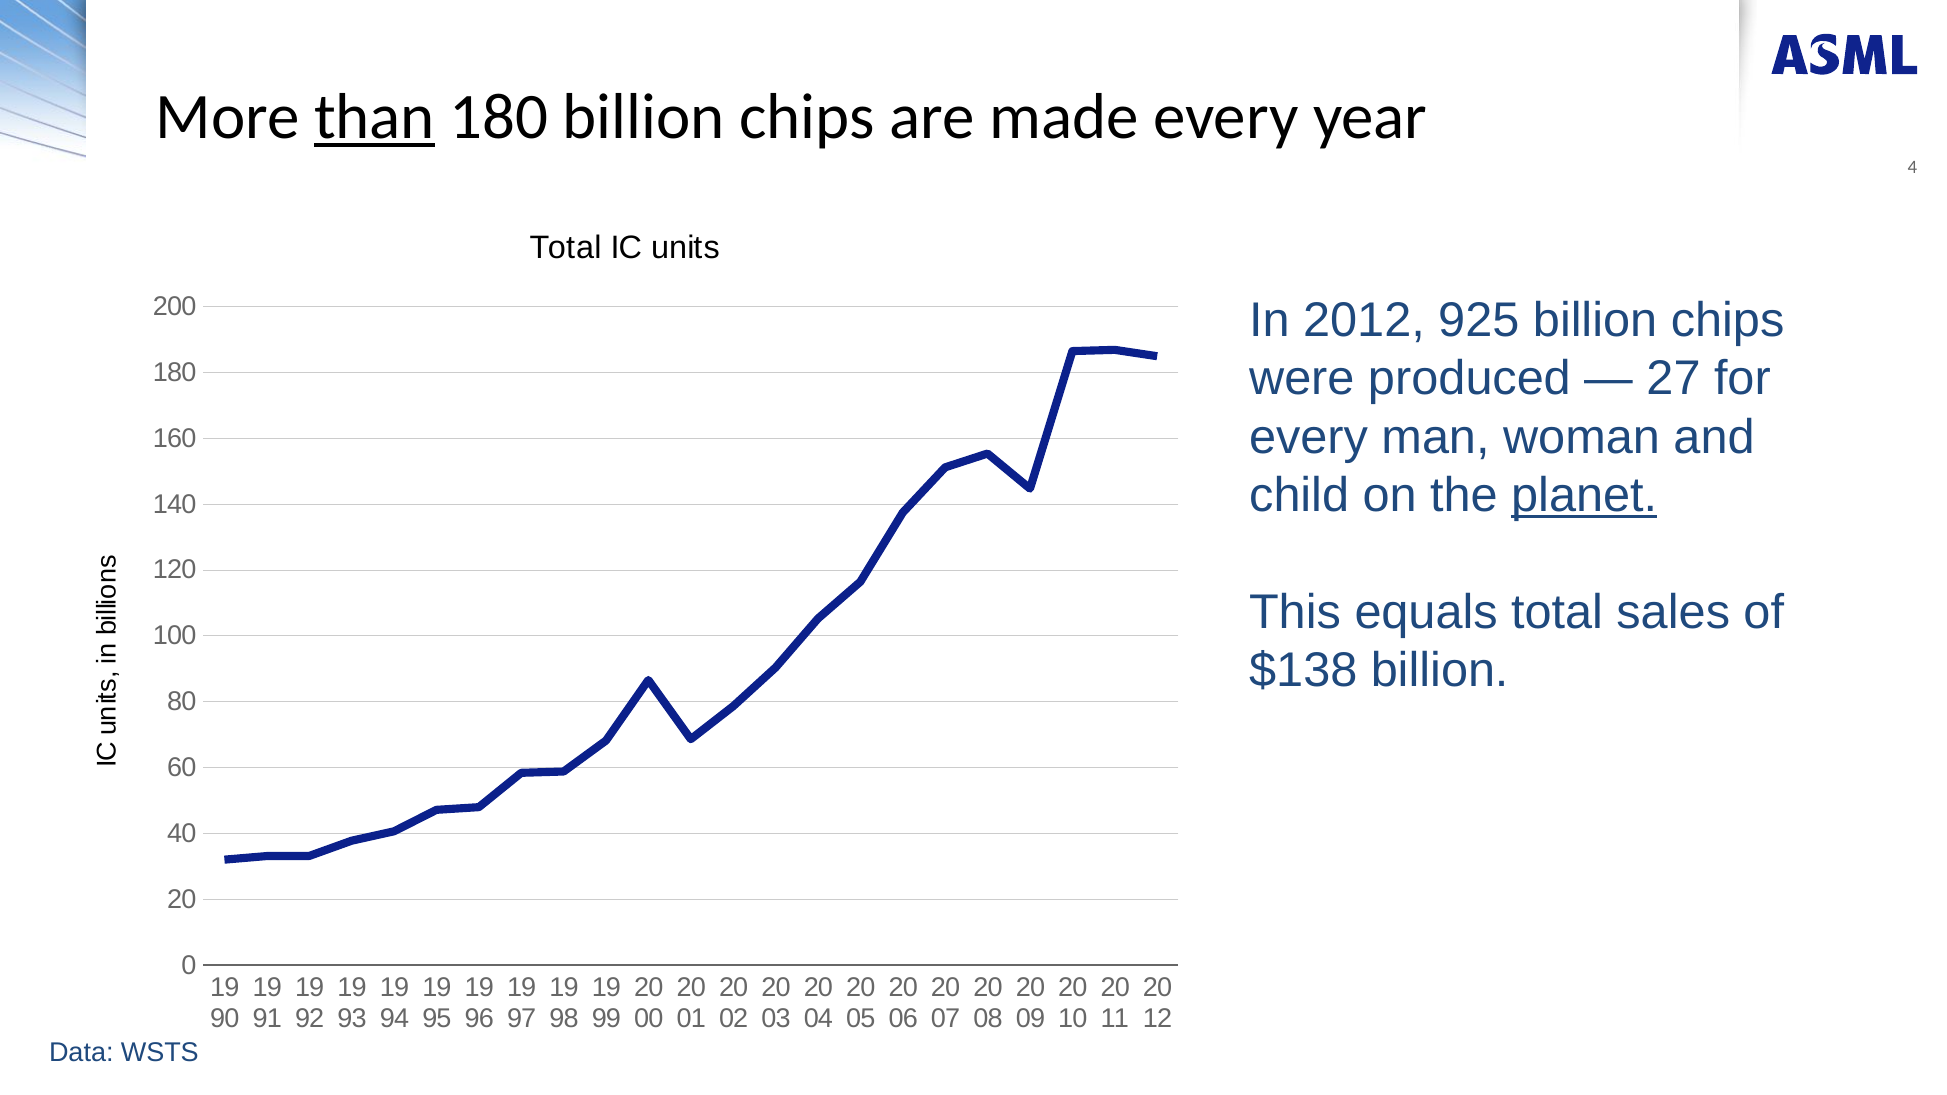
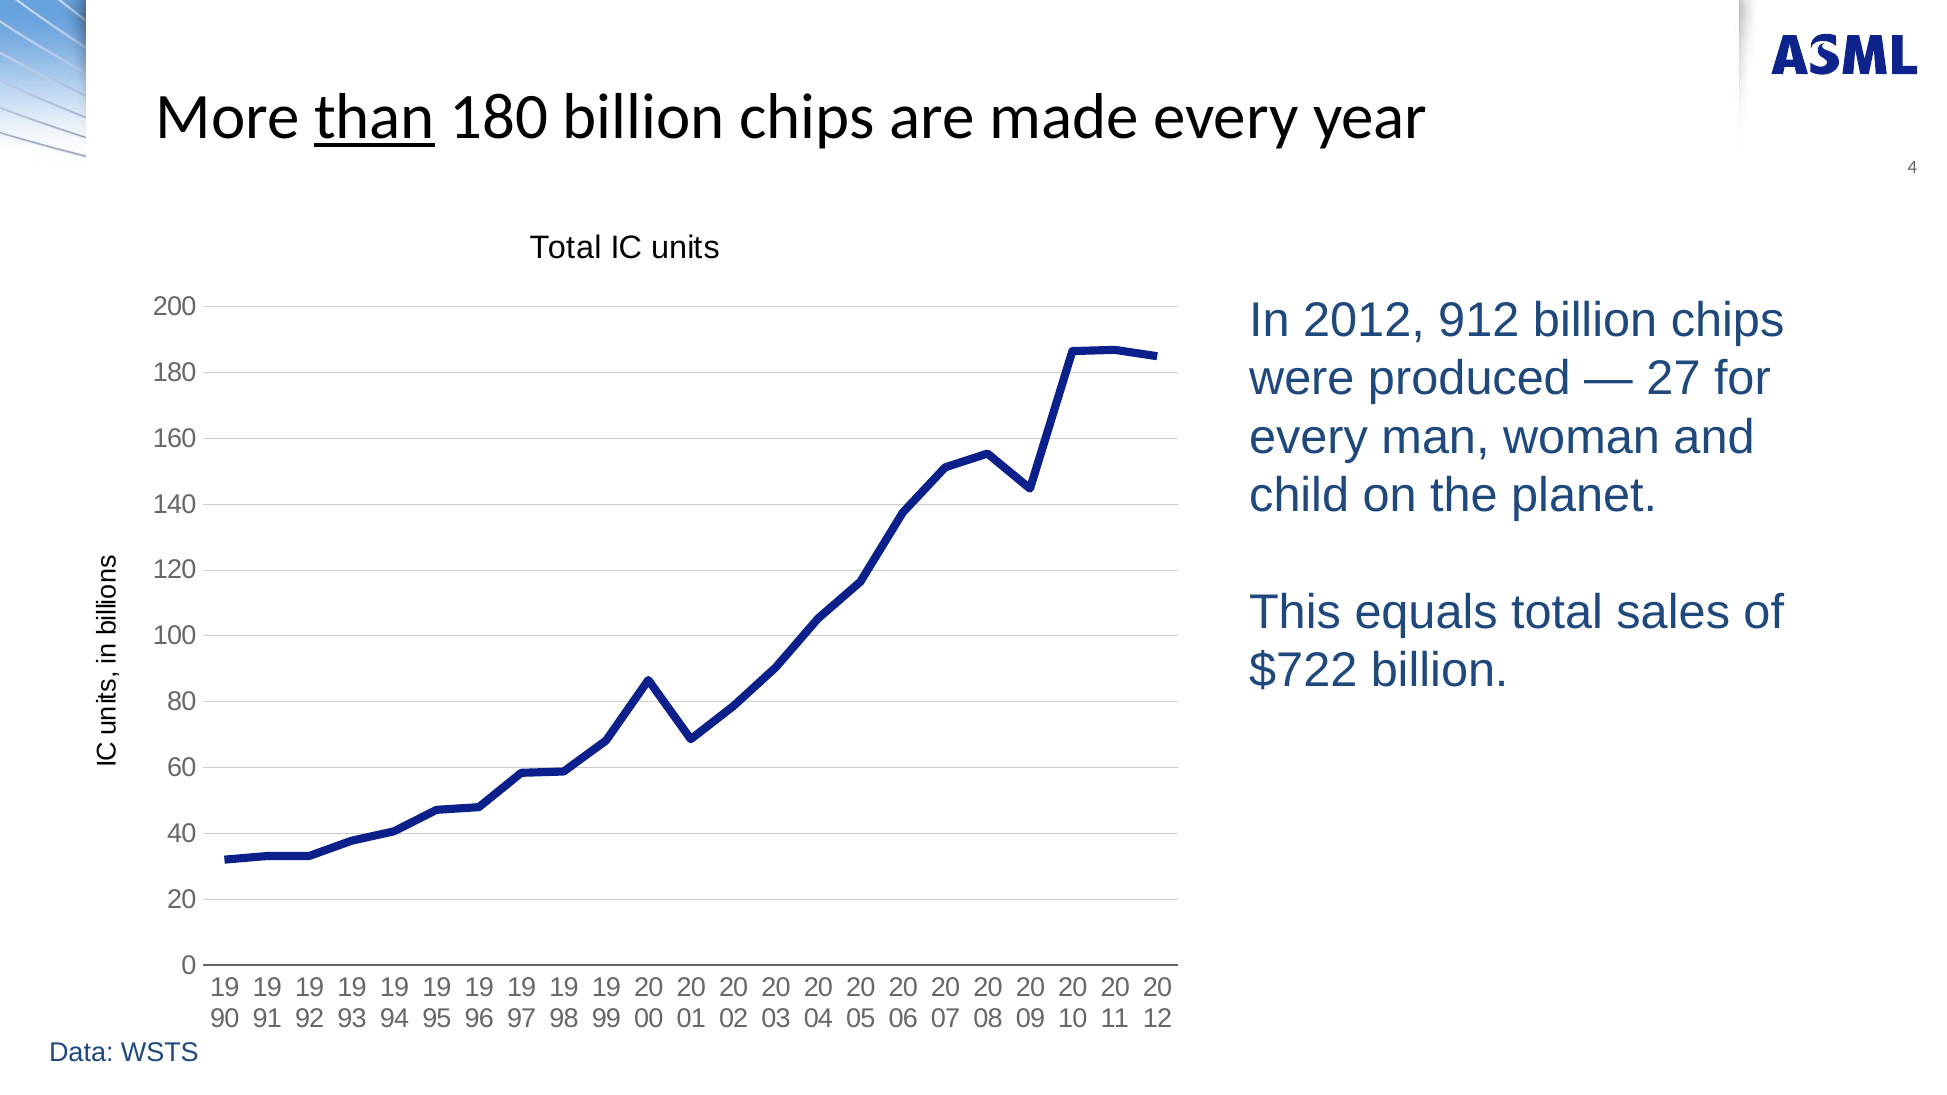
925: 925 -> 912
planet underline: present -> none
$138: $138 -> $722
